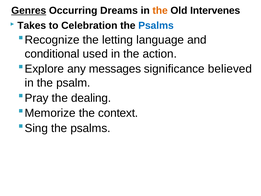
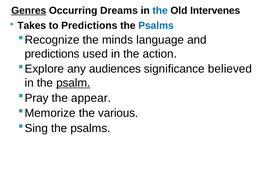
the at (160, 10) colour: orange -> blue
to Celebration: Celebration -> Predictions
letting: letting -> minds
conditional at (52, 54): conditional -> predictions
messages: messages -> audiences
psalm underline: none -> present
dealing: dealing -> appear
context: context -> various
